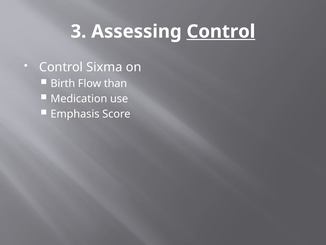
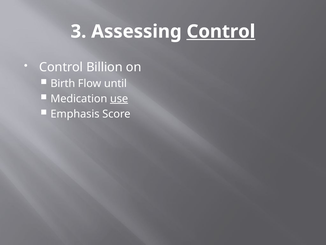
Sixma: Sixma -> Billion
than: than -> until
use underline: none -> present
